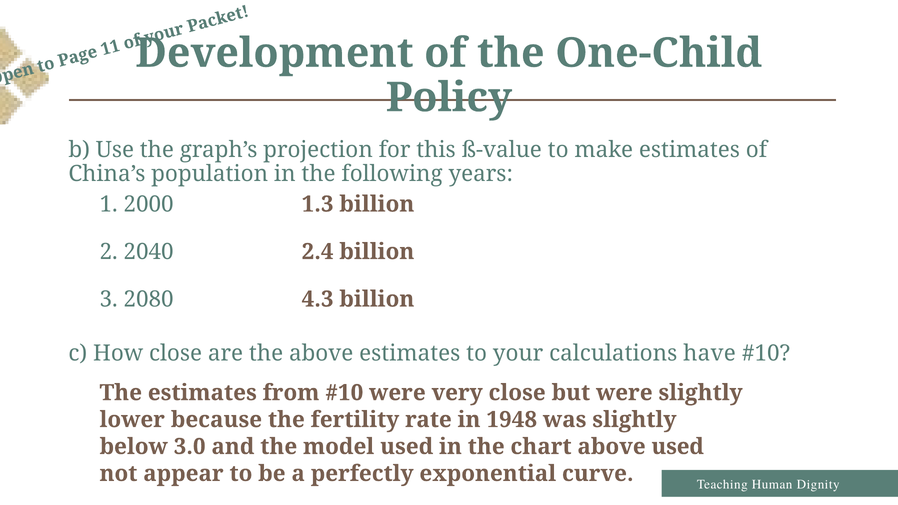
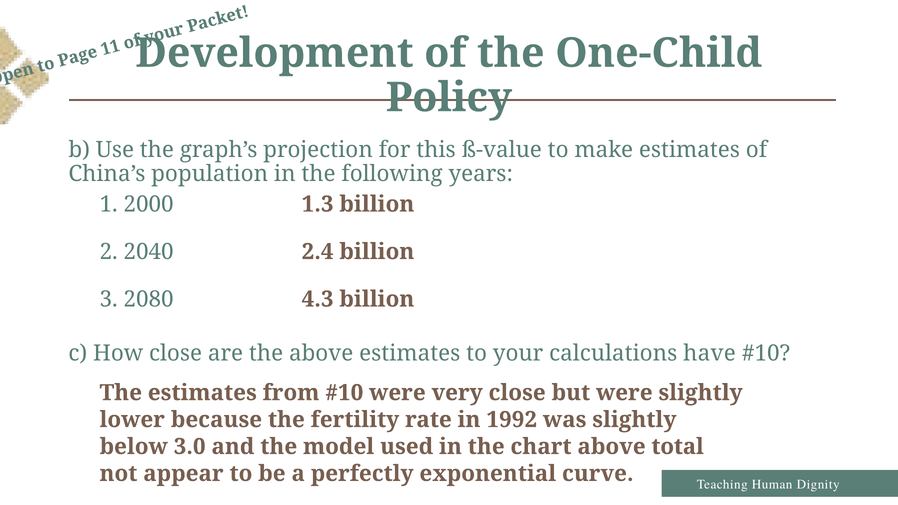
1948: 1948 -> 1992
above used: used -> total
